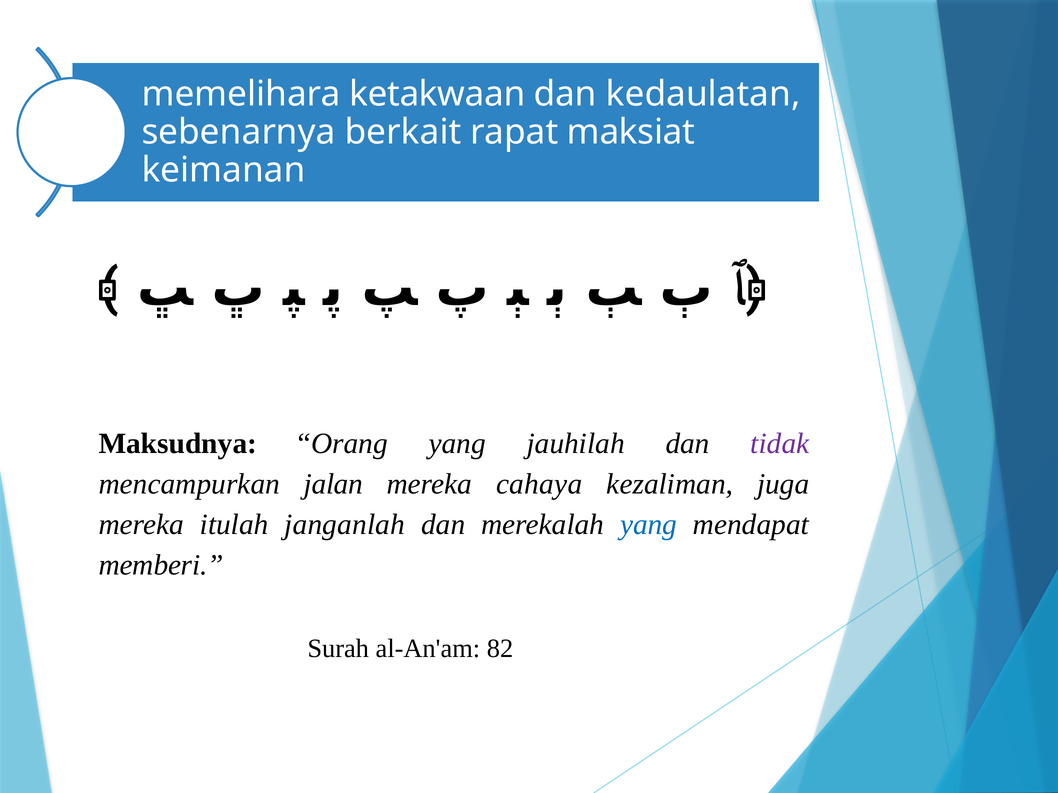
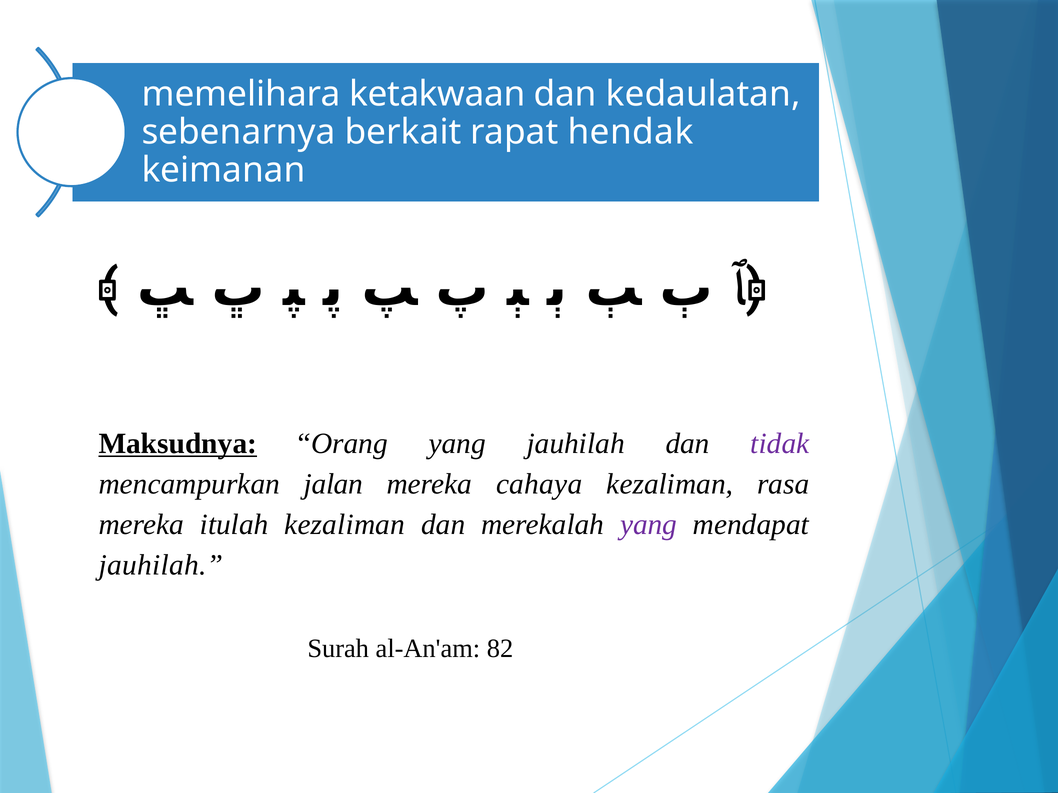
maksiat: maksiat -> hendak
Maksudnya underline: none -> present
juga: juga -> rasa
itulah janganlah: janganlah -> kezaliman
yang at (649, 525) colour: blue -> purple
memberi at (161, 566): memberi -> jauhilah
